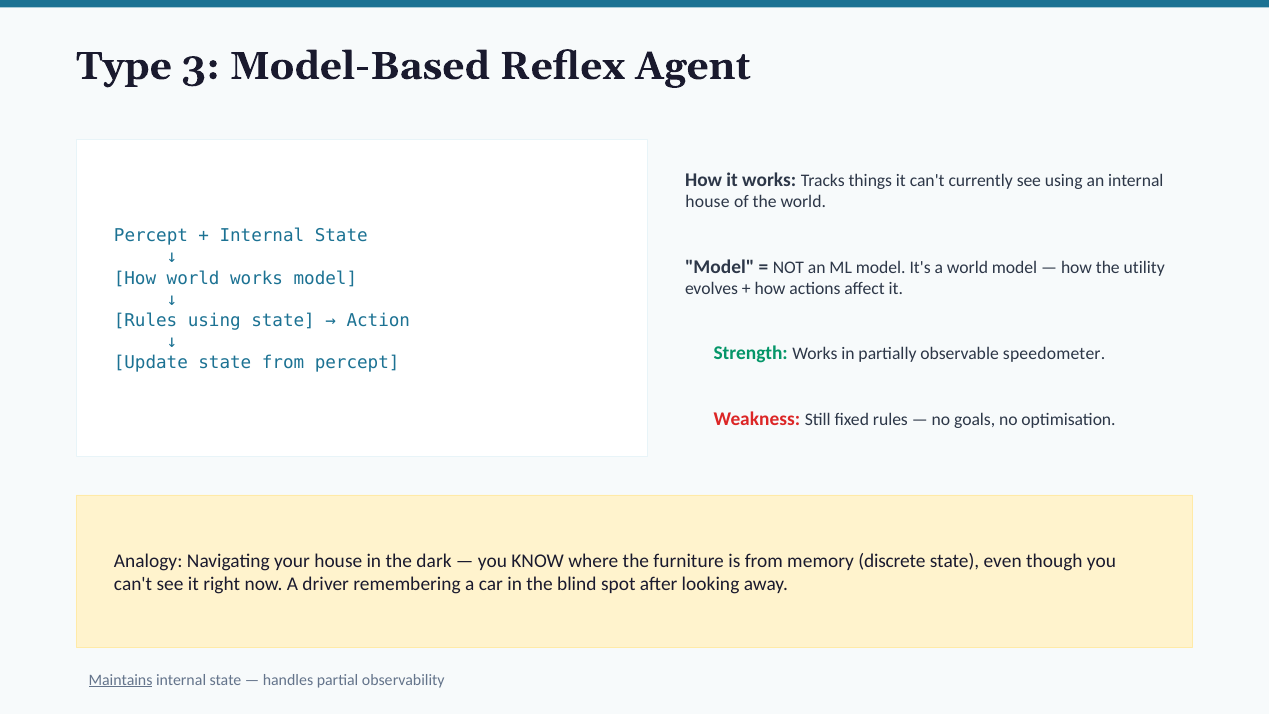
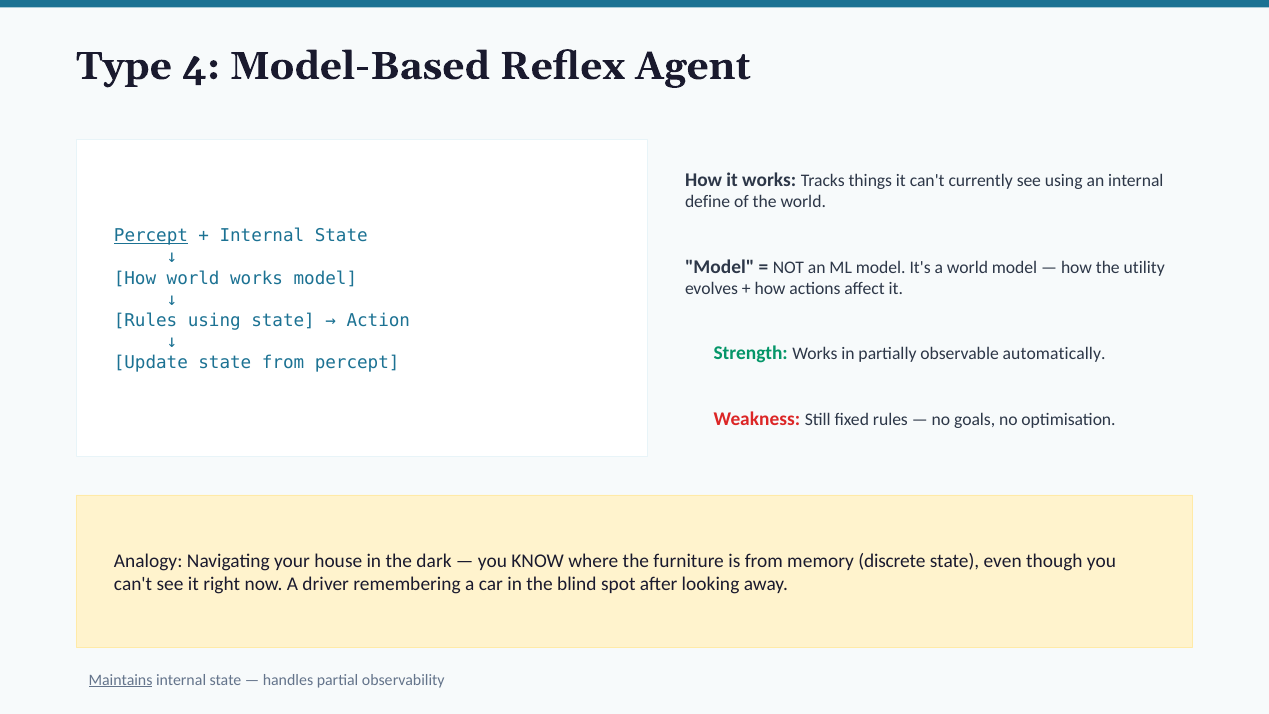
3: 3 -> 4
house at (707, 202): house -> define
Percept at (151, 236) underline: none -> present
speedometer: speedometer -> automatically
